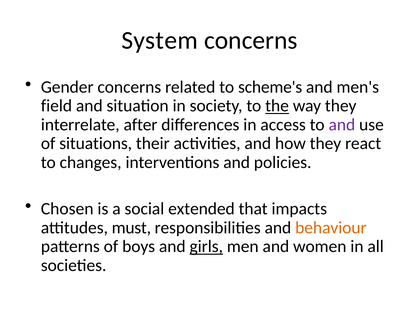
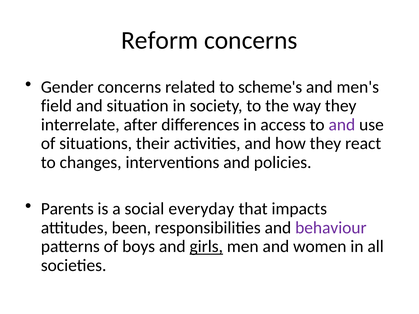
System: System -> Reform
the underline: present -> none
Chosen: Chosen -> Parents
extended: extended -> everyday
must: must -> been
behaviour colour: orange -> purple
